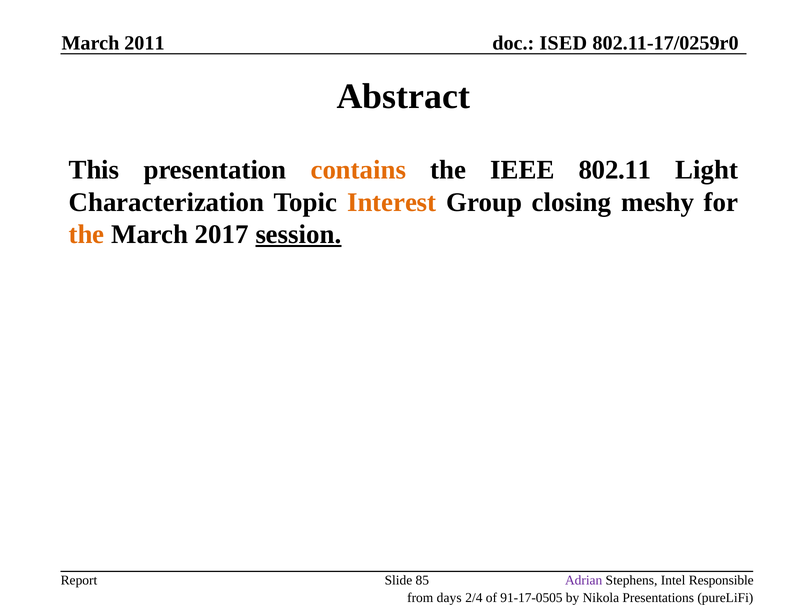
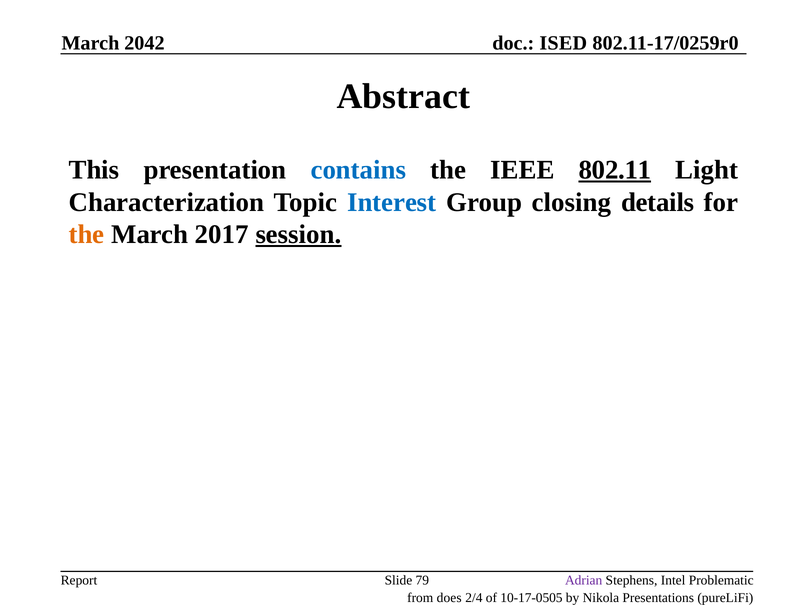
2011: 2011 -> 2042
contains colour: orange -> blue
802.11 underline: none -> present
Interest colour: orange -> blue
meshy: meshy -> details
85: 85 -> 79
Responsible: Responsible -> Problematic
days: days -> does
91-17-0505: 91-17-0505 -> 10-17-0505
